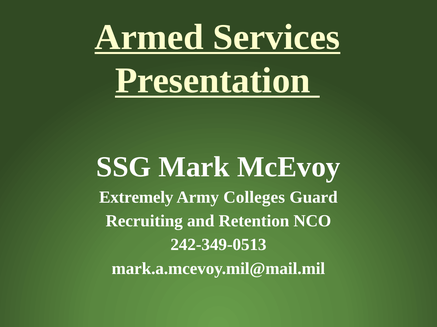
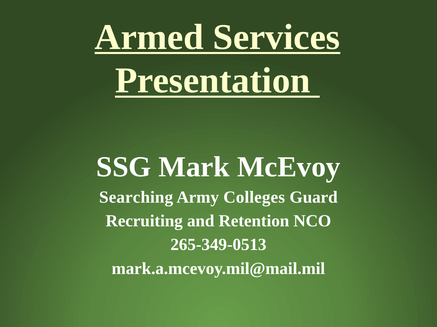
Extremely: Extremely -> Searching
242-349-0513: 242-349-0513 -> 265-349-0513
